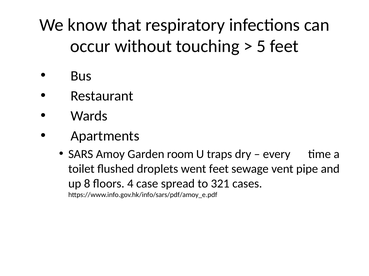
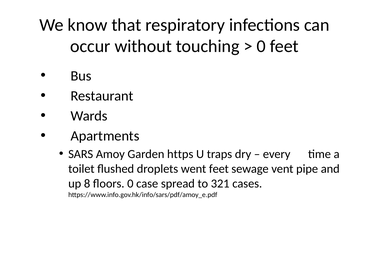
5 at (261, 46): 5 -> 0
room: room -> https
floors 4: 4 -> 0
